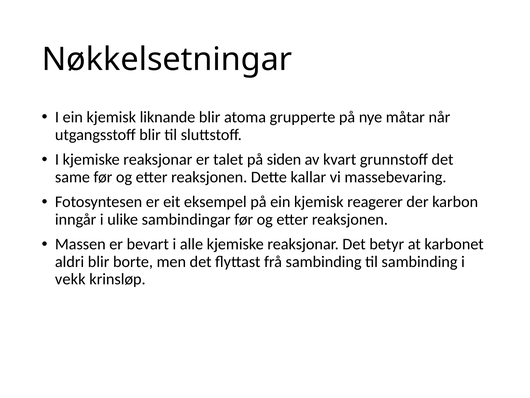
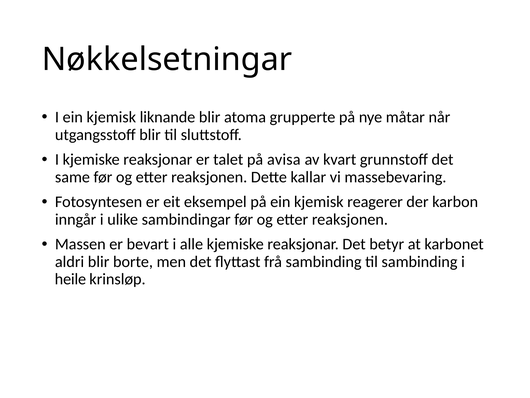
siden: siden -> avisa
vekk: vekk -> heile
